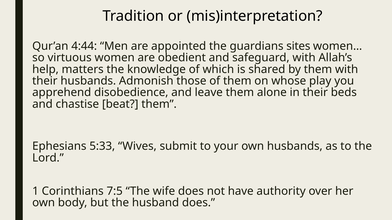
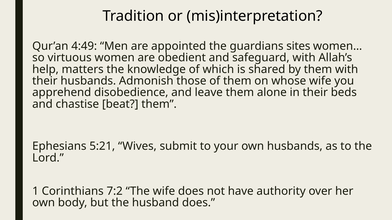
4:44: 4:44 -> 4:49
whose play: play -> wife
5:33: 5:33 -> 5:21
7:5: 7:5 -> 7:2
